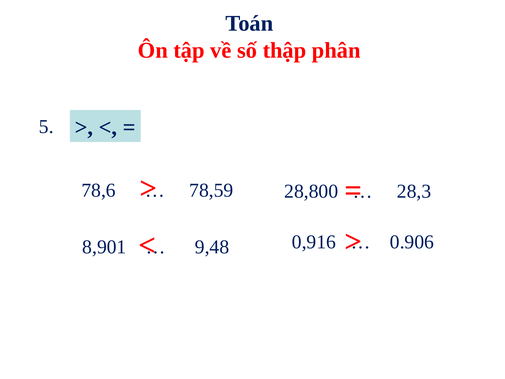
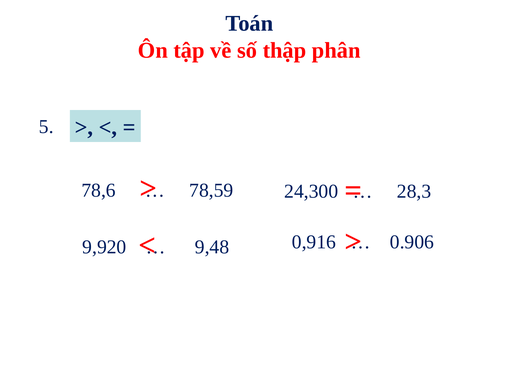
28,800: 28,800 -> 24,300
8,901: 8,901 -> 9,920
